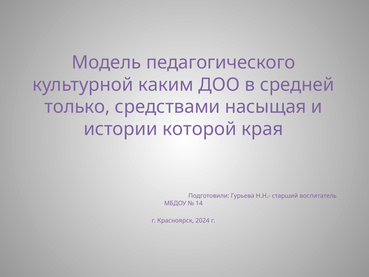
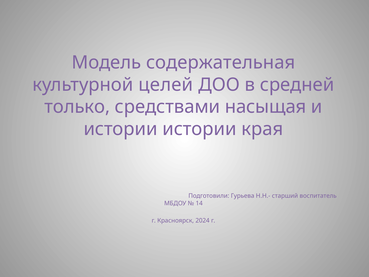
педагогического: педагогического -> содержательная
каким: каким -> целей
истории которой: которой -> истории
